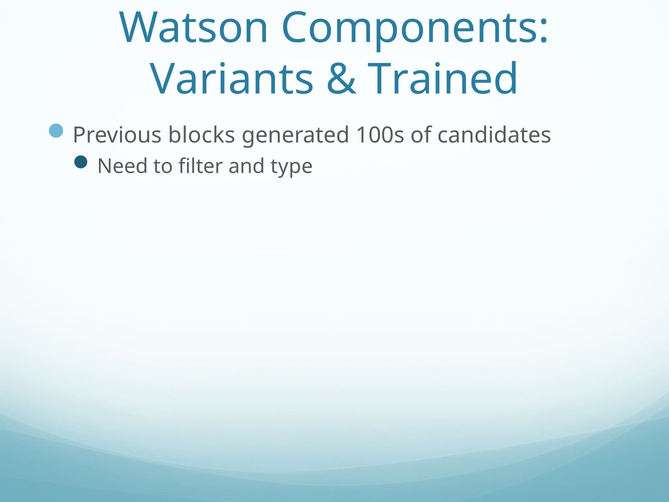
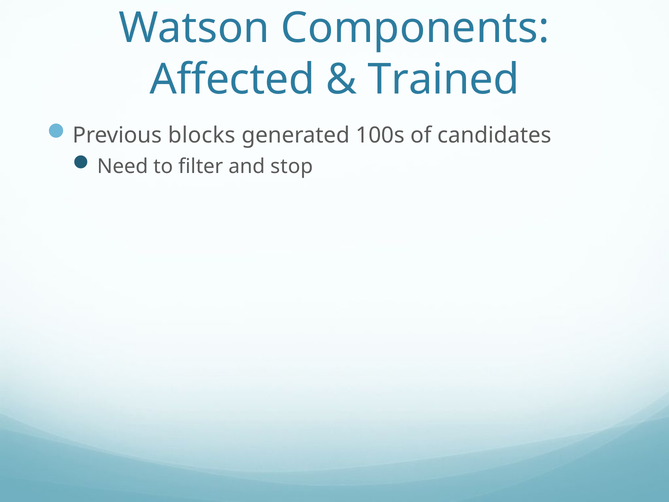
Variants: Variants -> Affected
type: type -> stop
